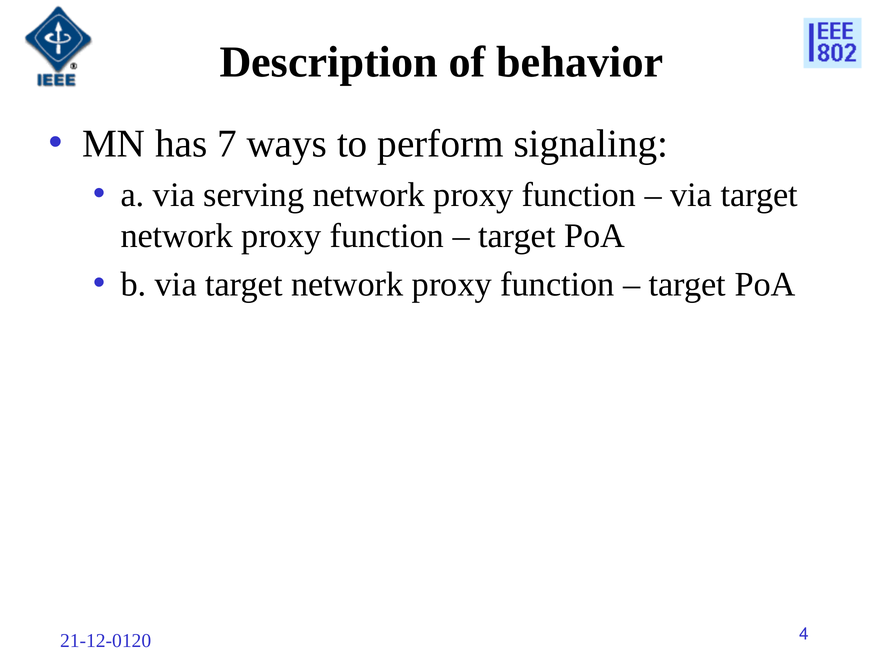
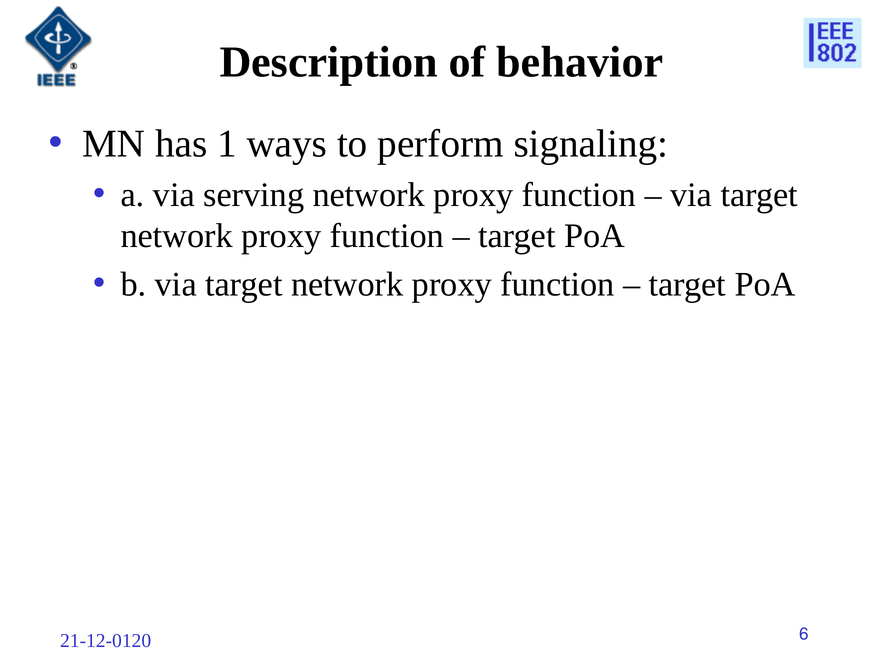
7: 7 -> 1
4: 4 -> 6
